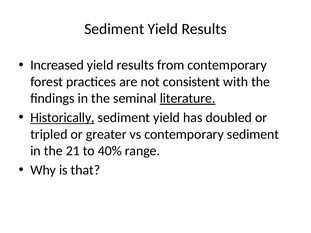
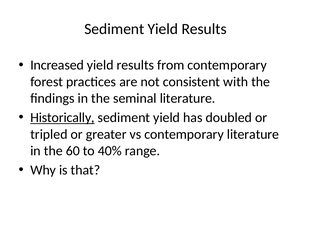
literature at (188, 98) underline: present -> none
contemporary sediment: sediment -> literature
21: 21 -> 60
